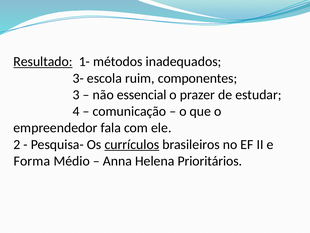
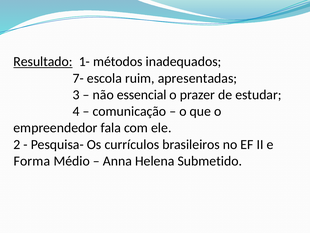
3-: 3- -> 7-
componentes: componentes -> apresentadas
currículos underline: present -> none
Prioritários: Prioritários -> Submetido
